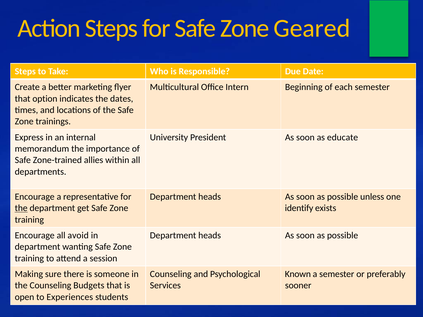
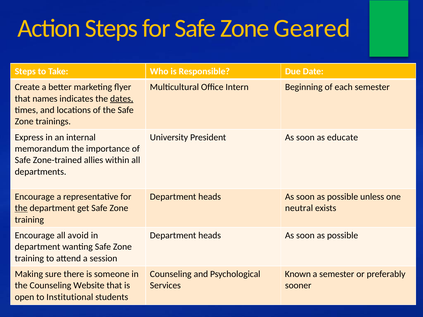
option: option -> names
dates underline: none -> present
identify: identify -> neutral
Budgets: Budgets -> Website
Experiences: Experiences -> Institutional
